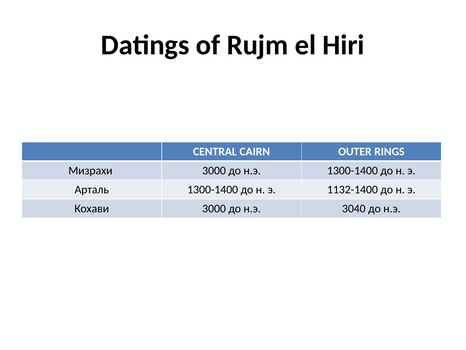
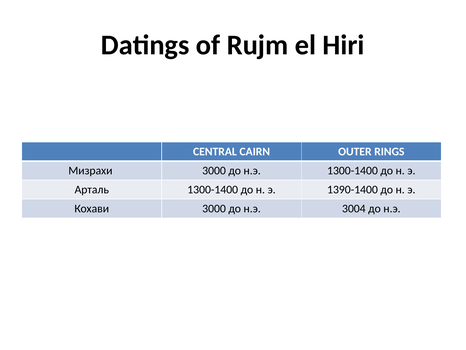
1132-1400: 1132-1400 -> 1390-1400
3040: 3040 -> 3004
